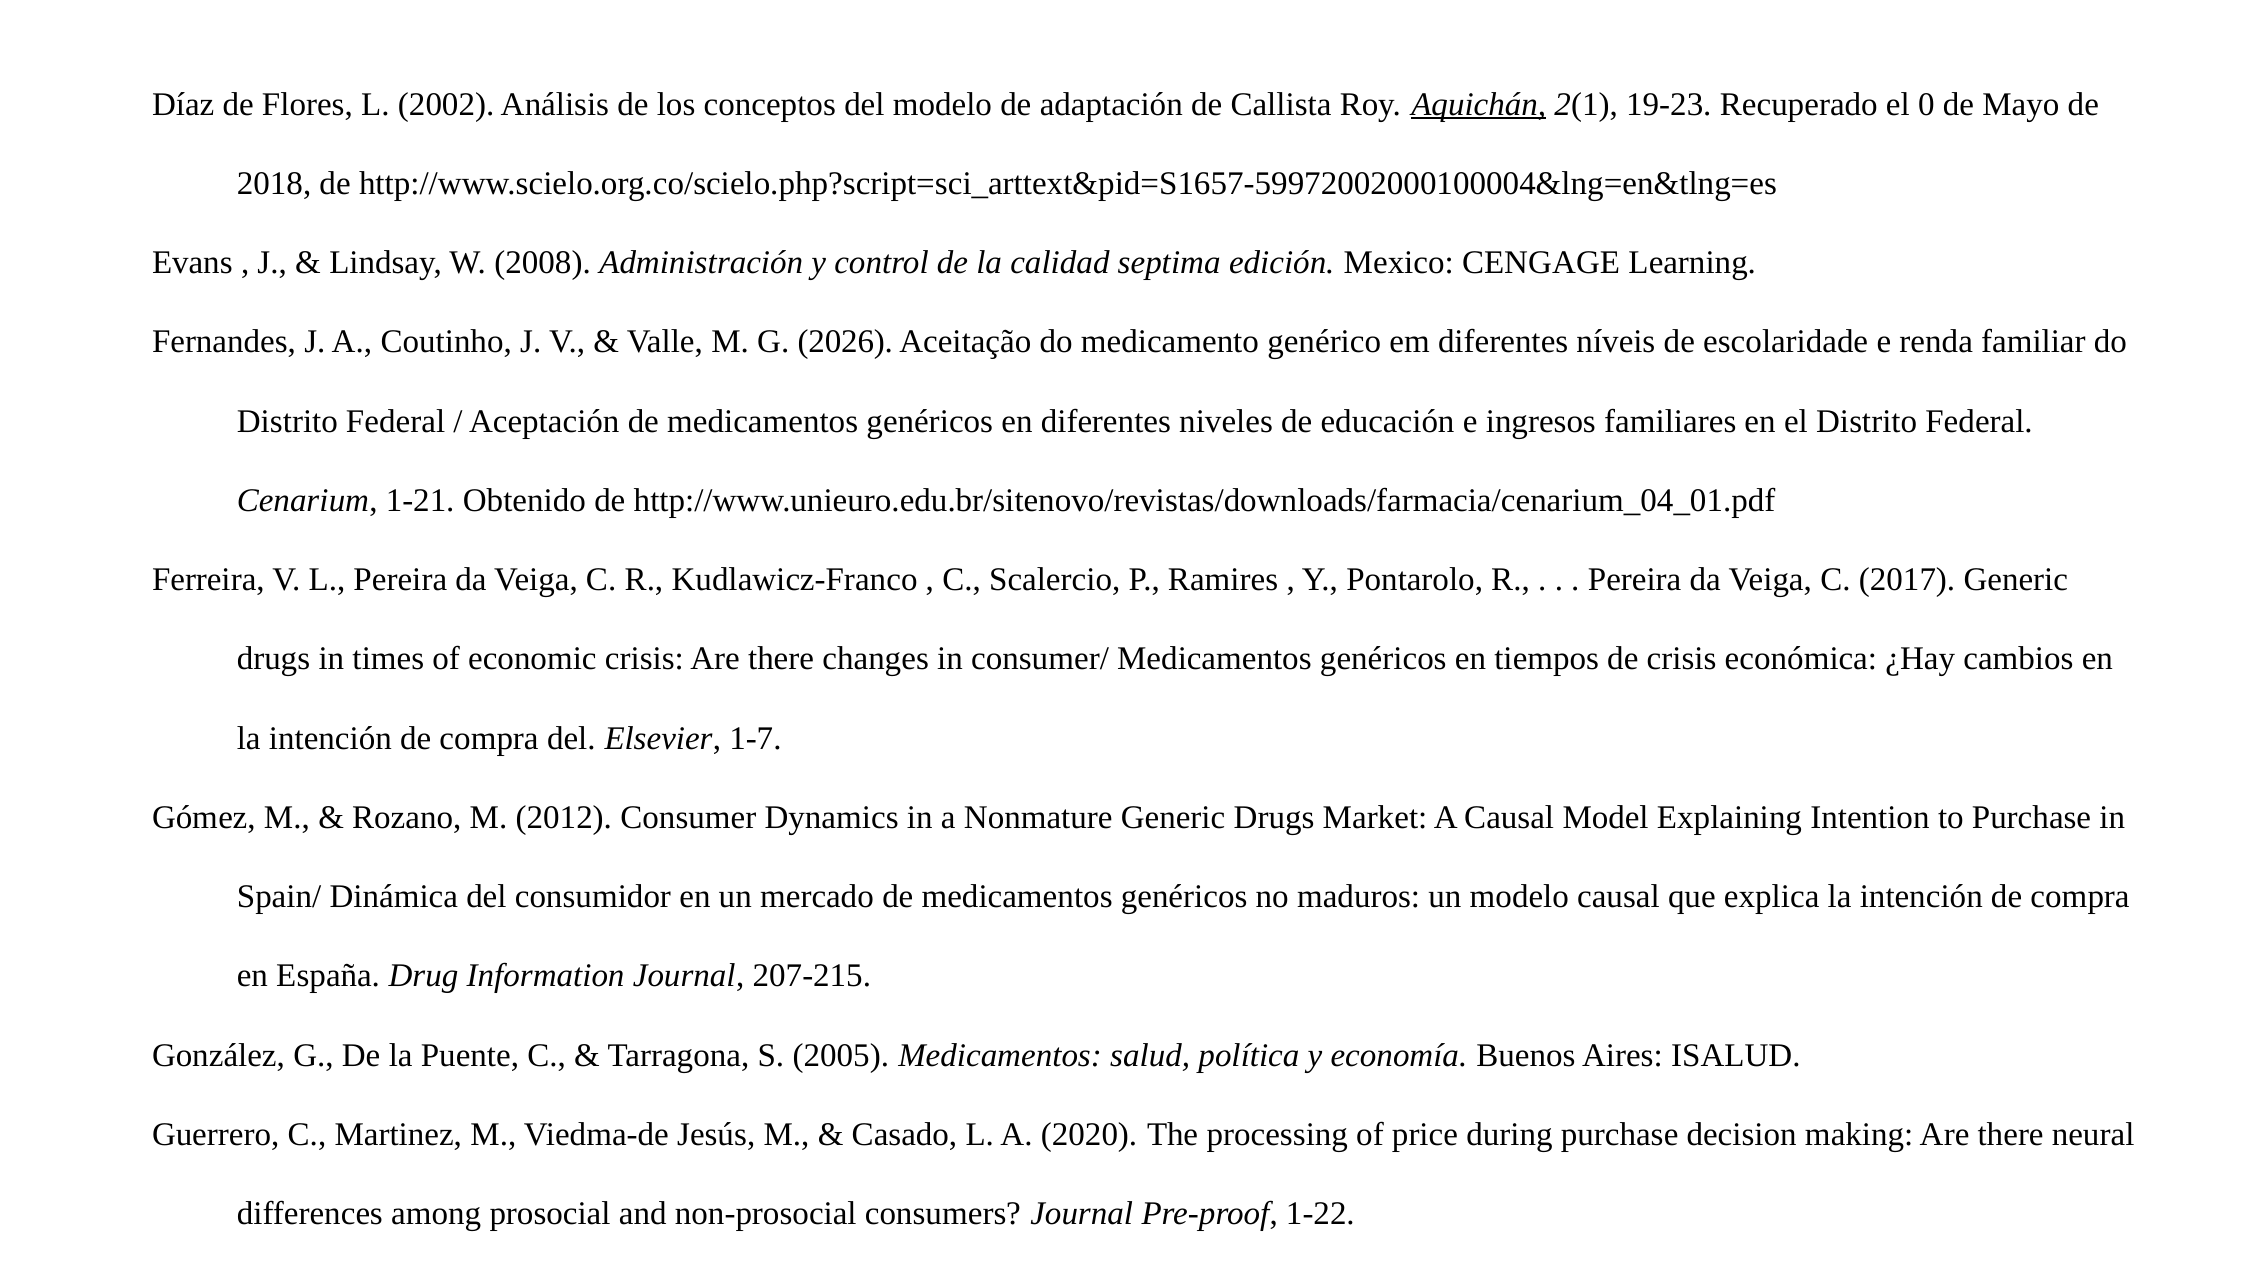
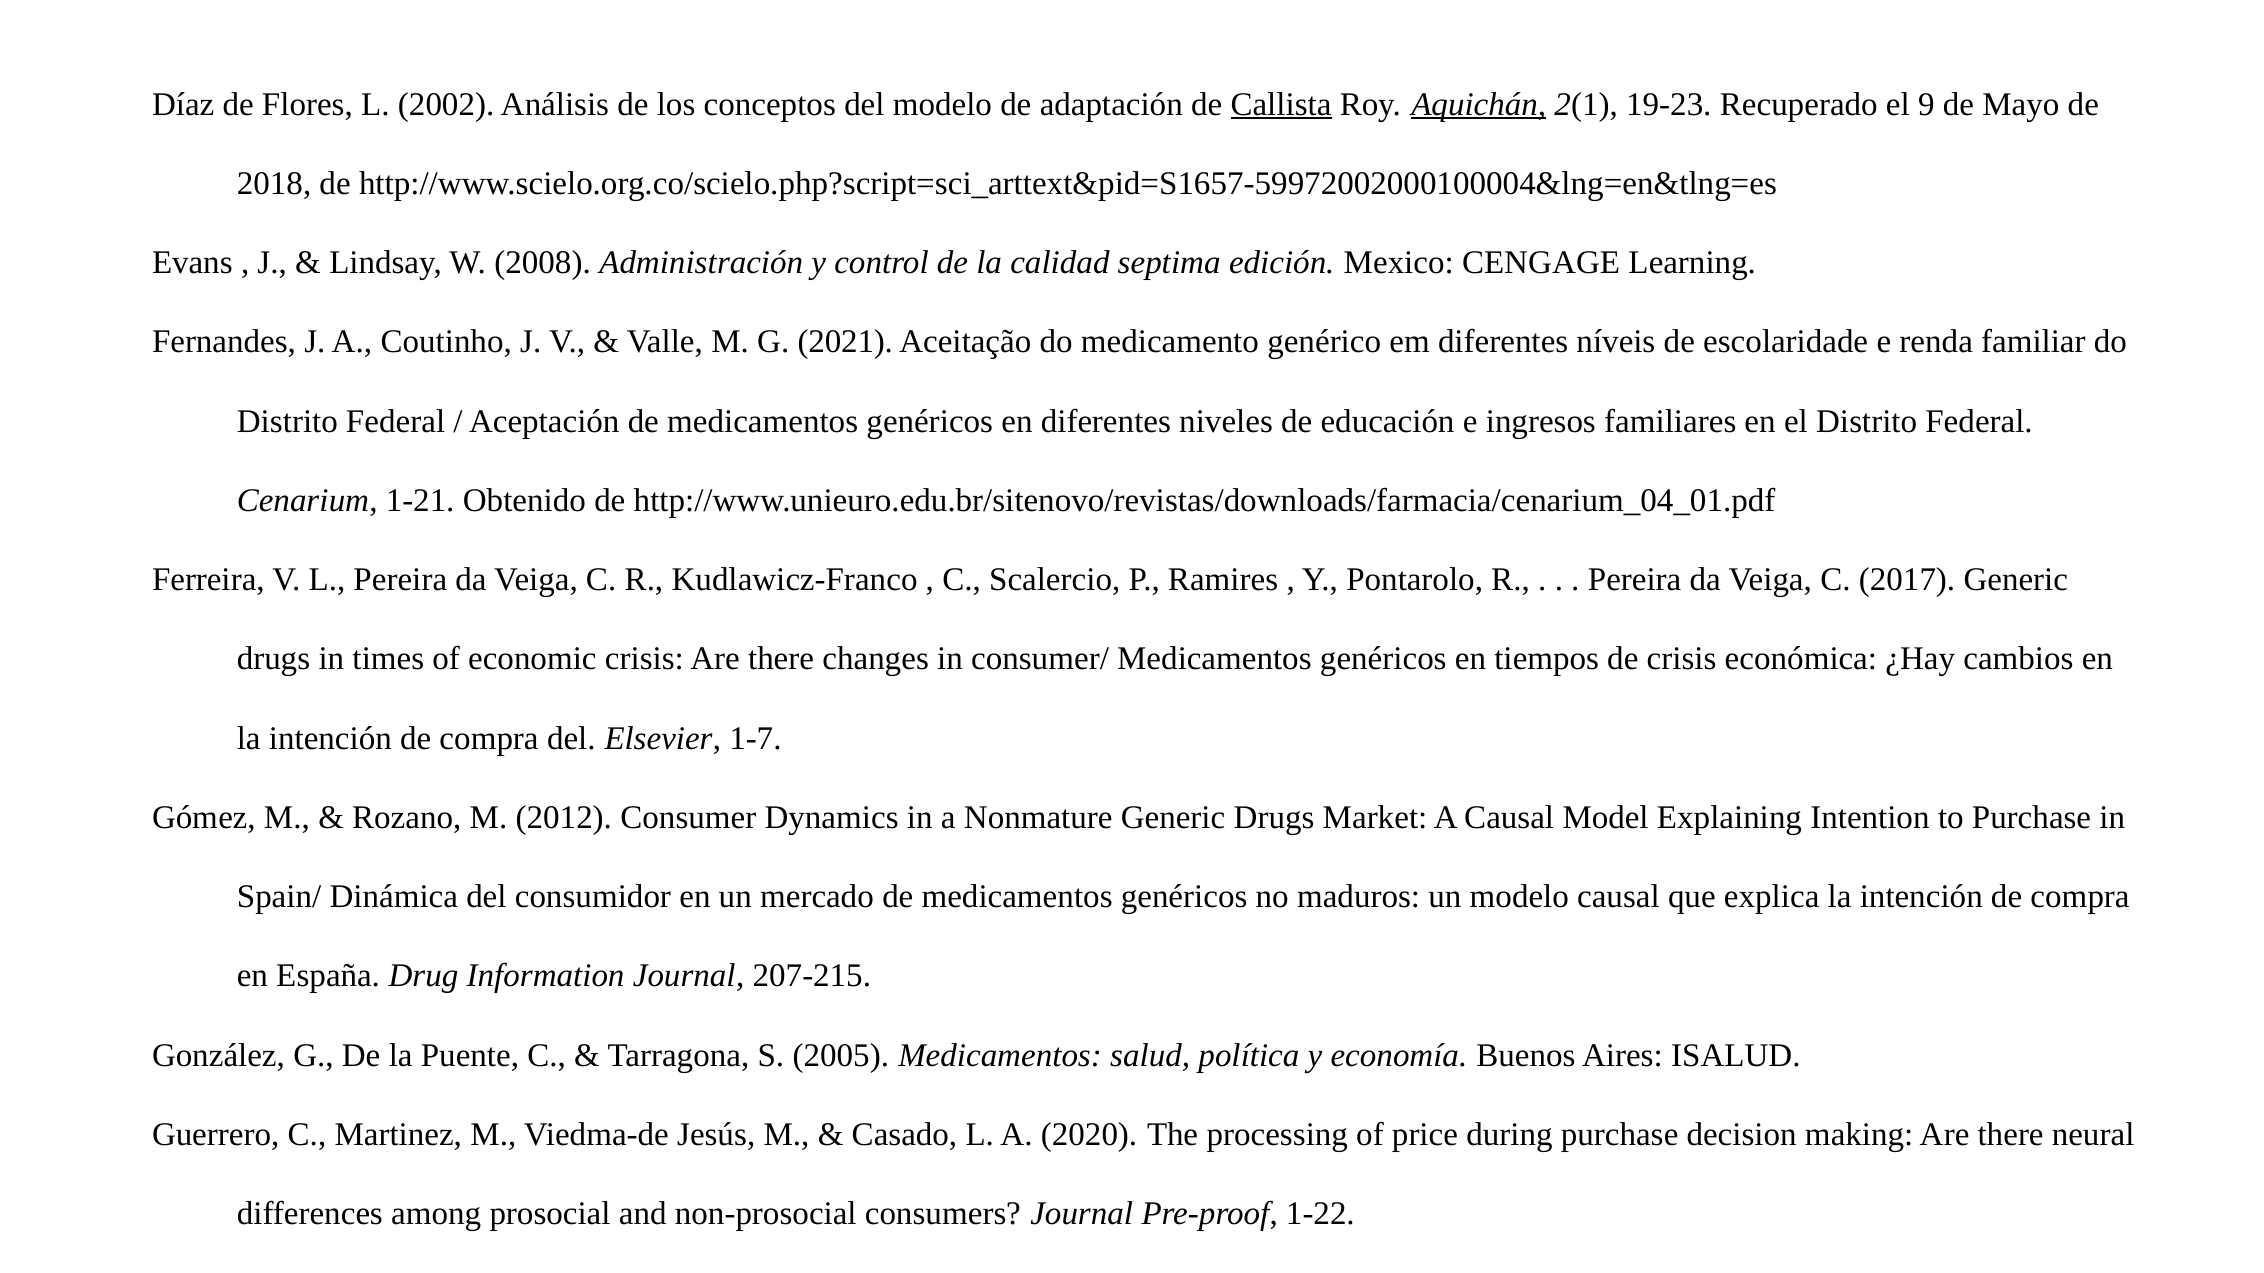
Callista underline: none -> present
0: 0 -> 9
2026: 2026 -> 2021
